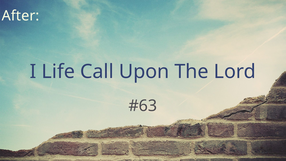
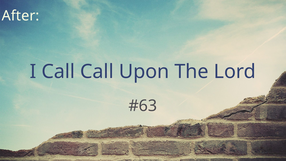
I Life: Life -> Call
